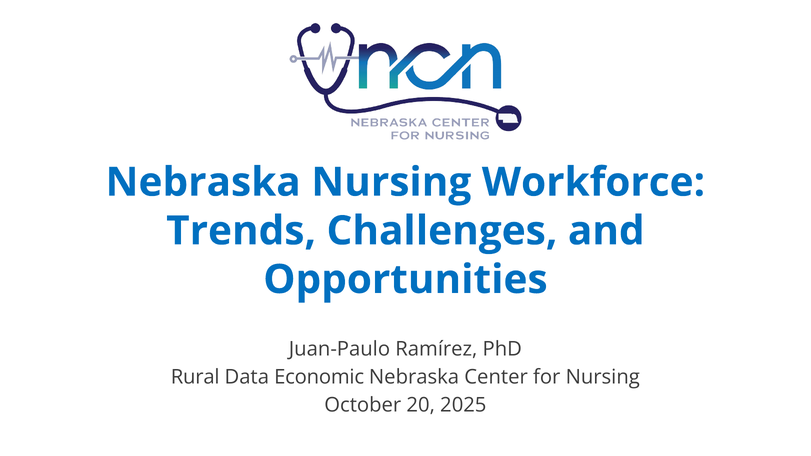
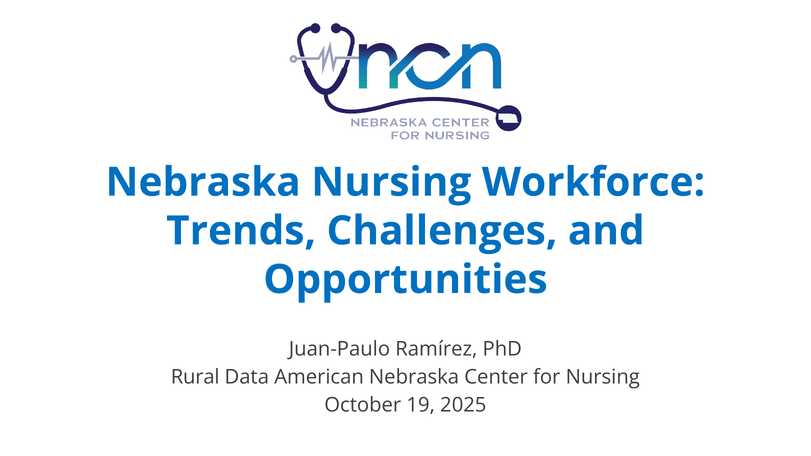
Economic: Economic -> American
20: 20 -> 19
